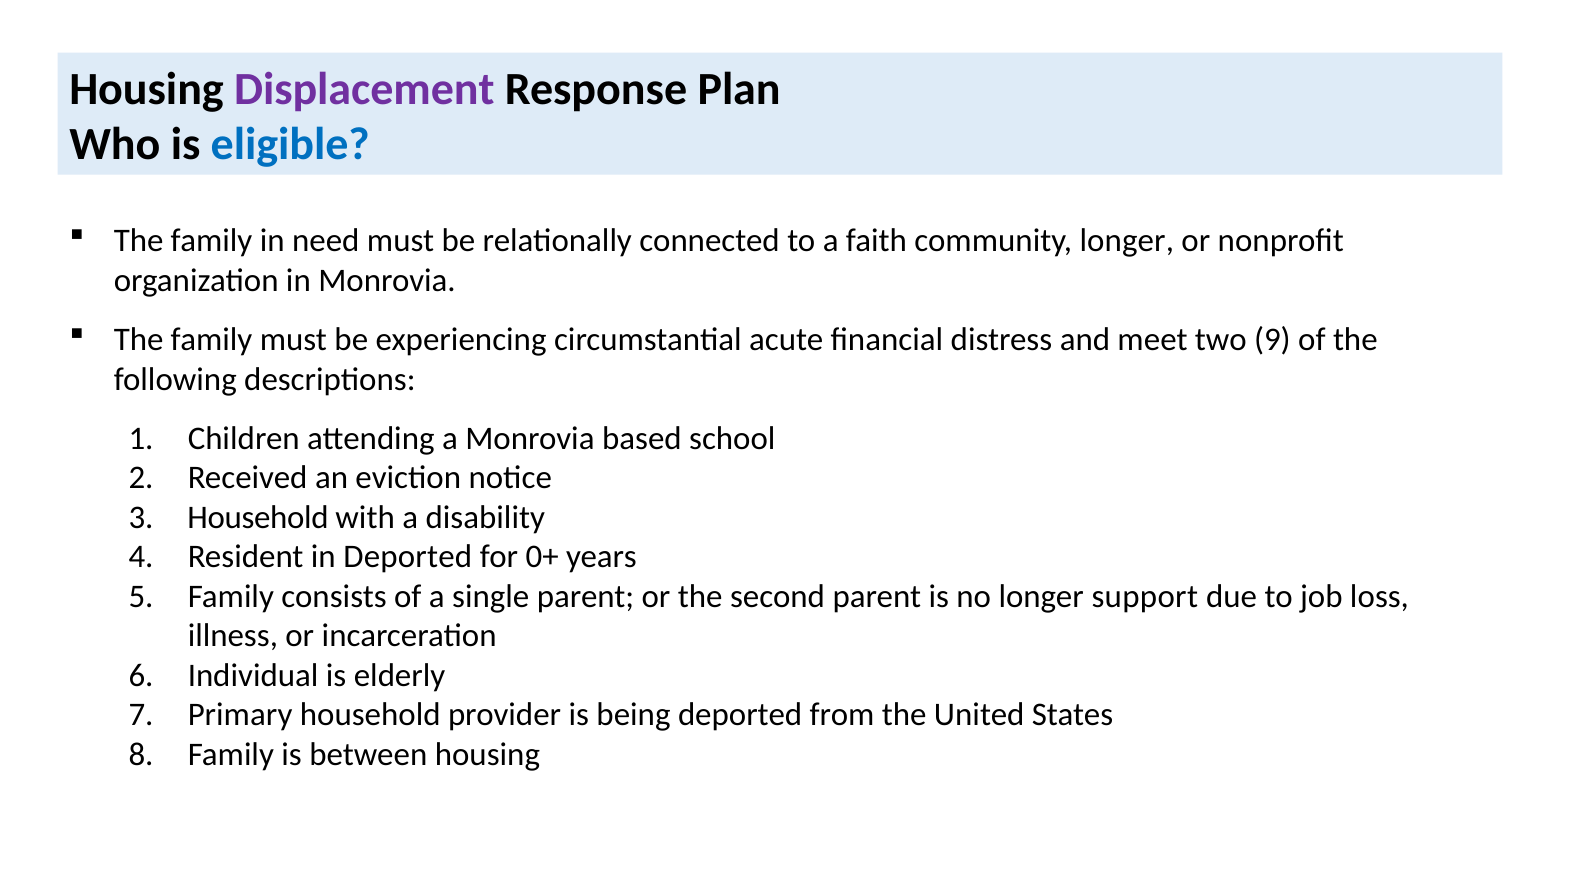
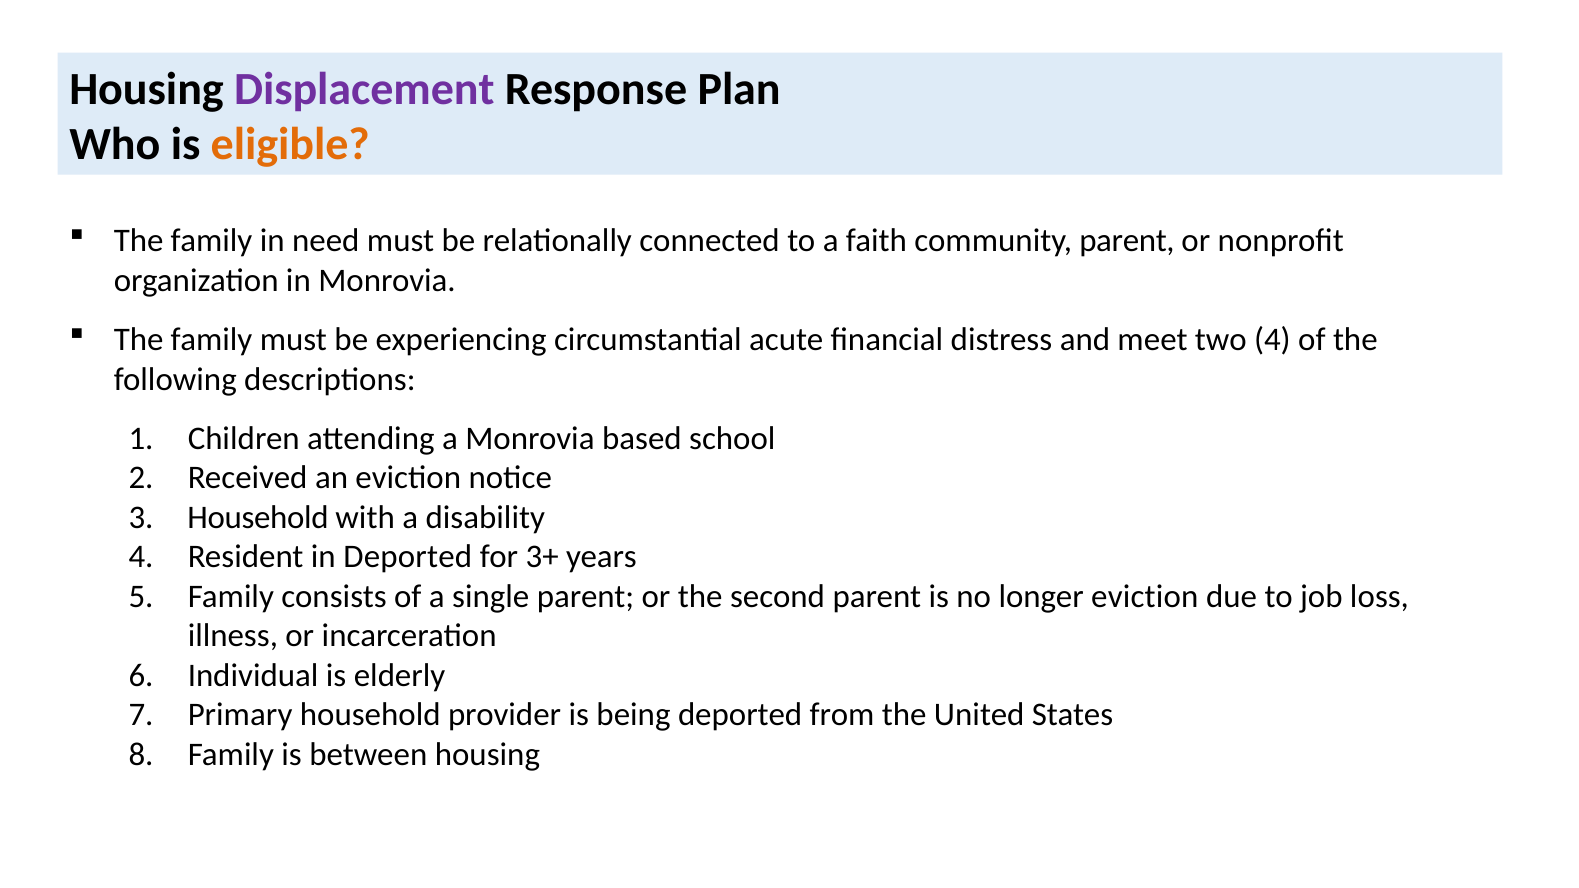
eligible colour: blue -> orange
community longer: longer -> parent
two 9: 9 -> 4
0+: 0+ -> 3+
longer support: support -> eviction
